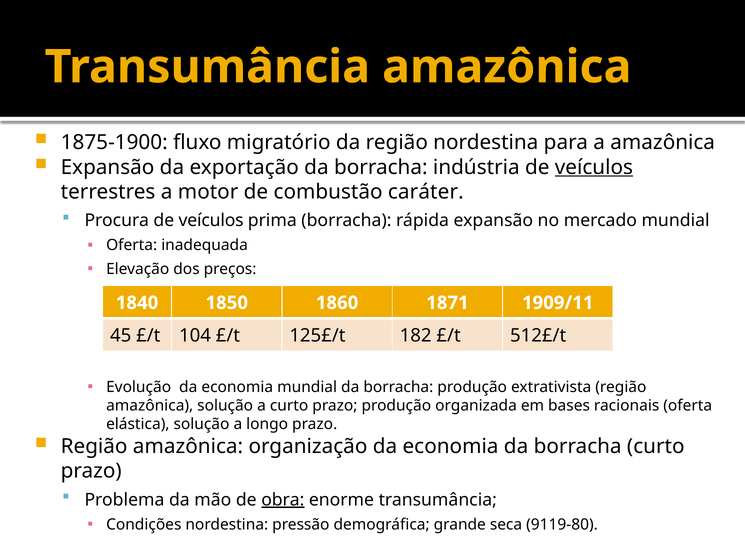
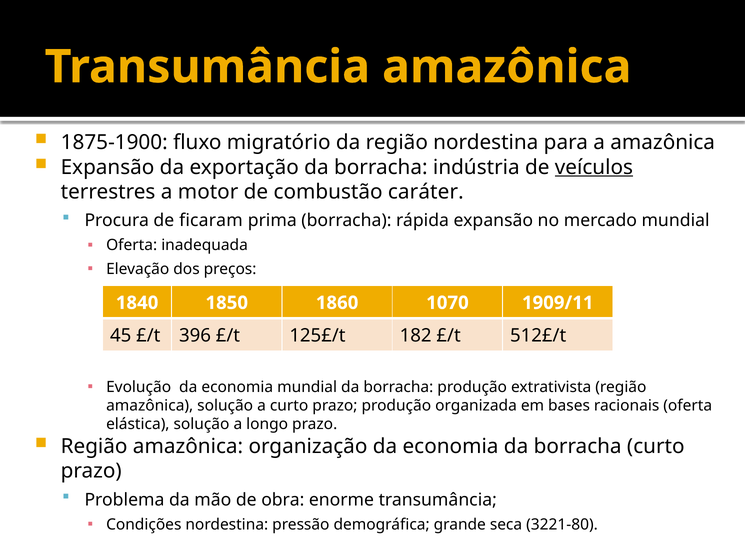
Procura de veículos: veículos -> ficaram
1871: 1871 -> 1070
104: 104 -> 396
obra underline: present -> none
9119-80: 9119-80 -> 3221-80
